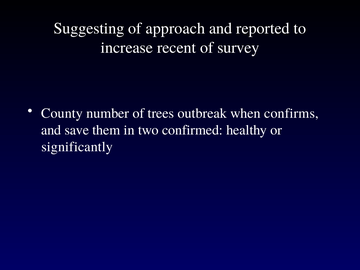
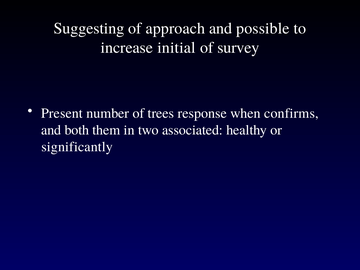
reported: reported -> possible
recent: recent -> initial
County: County -> Present
outbreak: outbreak -> response
save: save -> both
confirmed: confirmed -> associated
